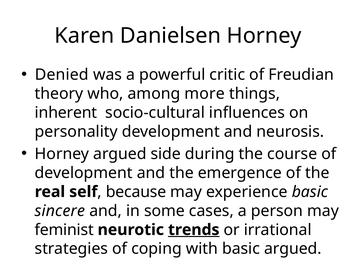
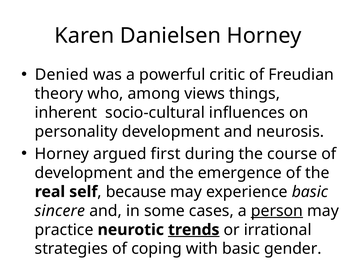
more: more -> views
side: side -> first
person underline: none -> present
feminist: feminist -> practice
basic argued: argued -> gender
